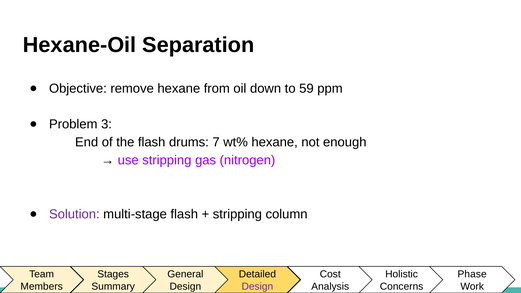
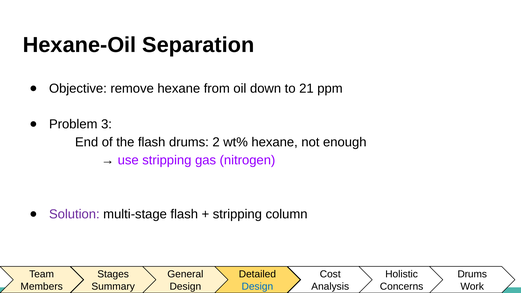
59: 59 -> 21
7: 7 -> 2
Phase at (472, 274): Phase -> Drums
Design at (257, 287) colour: purple -> blue
